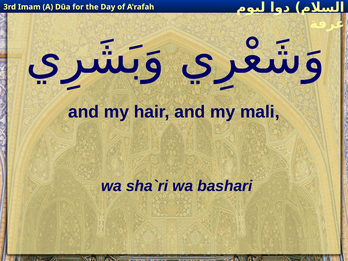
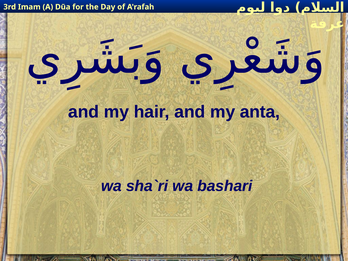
mali: mali -> anta
